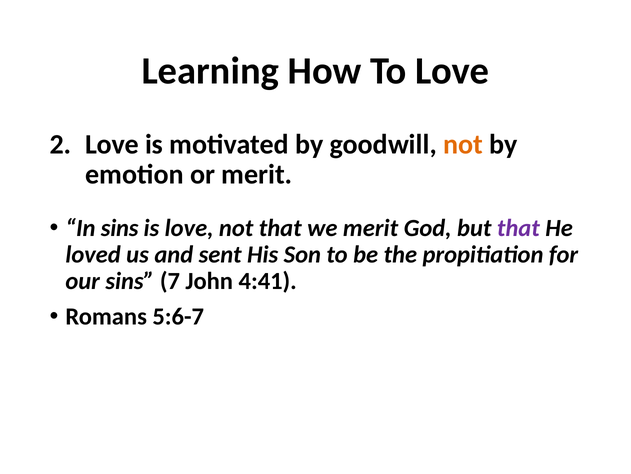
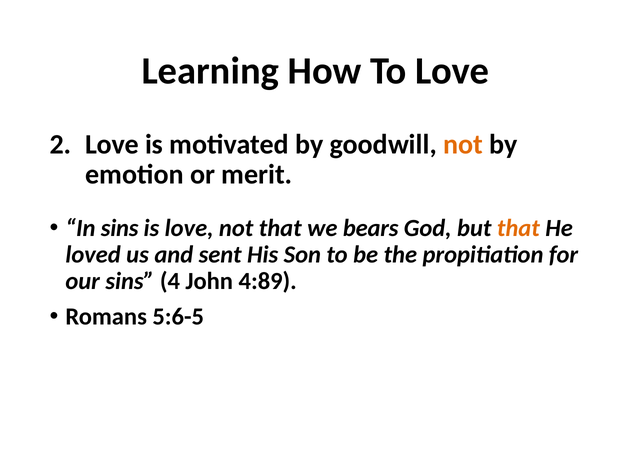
we merit: merit -> bears
that at (518, 228) colour: purple -> orange
7: 7 -> 4
4:41: 4:41 -> 4:89
5:6-7: 5:6-7 -> 5:6-5
